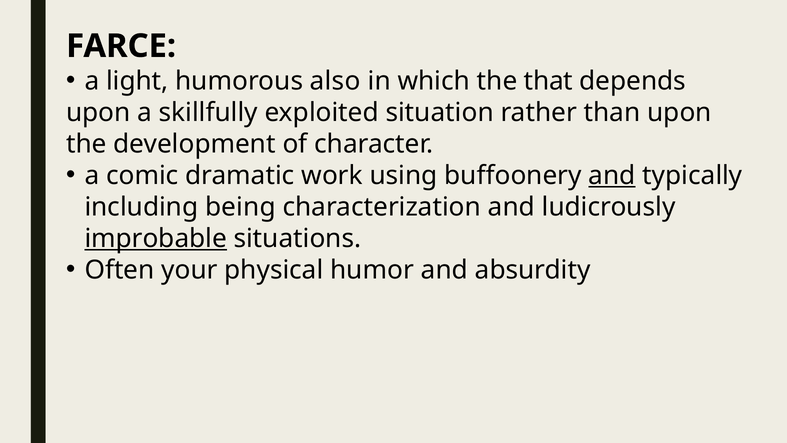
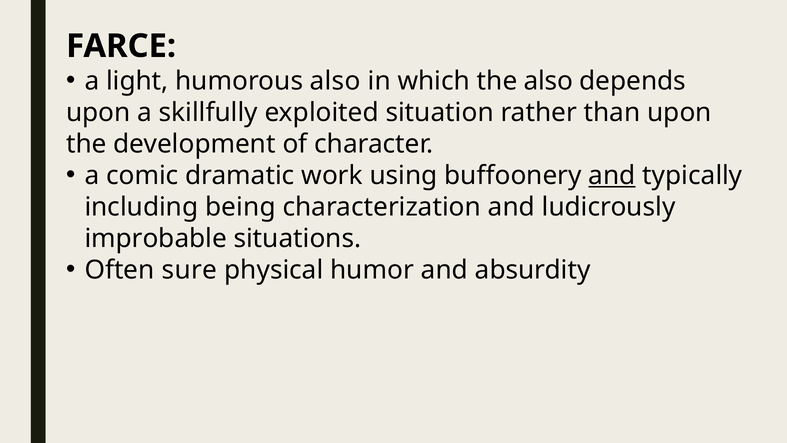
the that: that -> also
improbable underline: present -> none
your: your -> sure
